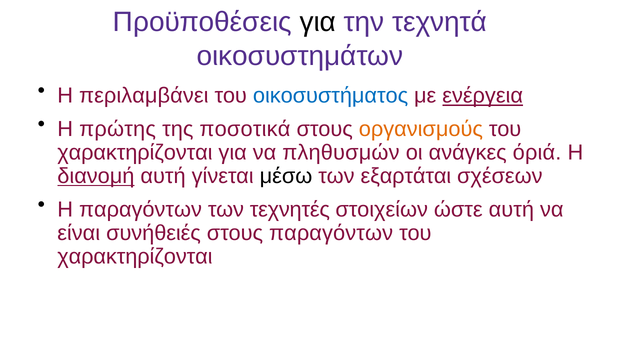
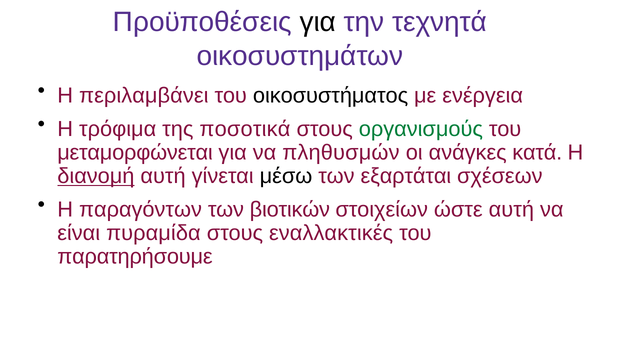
οικοσυστήματος colour: blue -> black
ενέργεια underline: present -> none
πρώτης: πρώτης -> τρόφιμα
οργανισμούς colour: orange -> green
χαρακτηρίζονται at (135, 153): χαρακτηρίζονται -> μεταμορφώνεται
όριά: όριά -> κατά
τεχνητές: τεχνητές -> βιοτικών
συνήθειές: συνήθειές -> πυραμίδα
στους παραγόντων: παραγόντων -> εναλλακτικές
χαρακτηρίζονται at (135, 257): χαρακτηρίζονται -> παρατηρήσουμε
